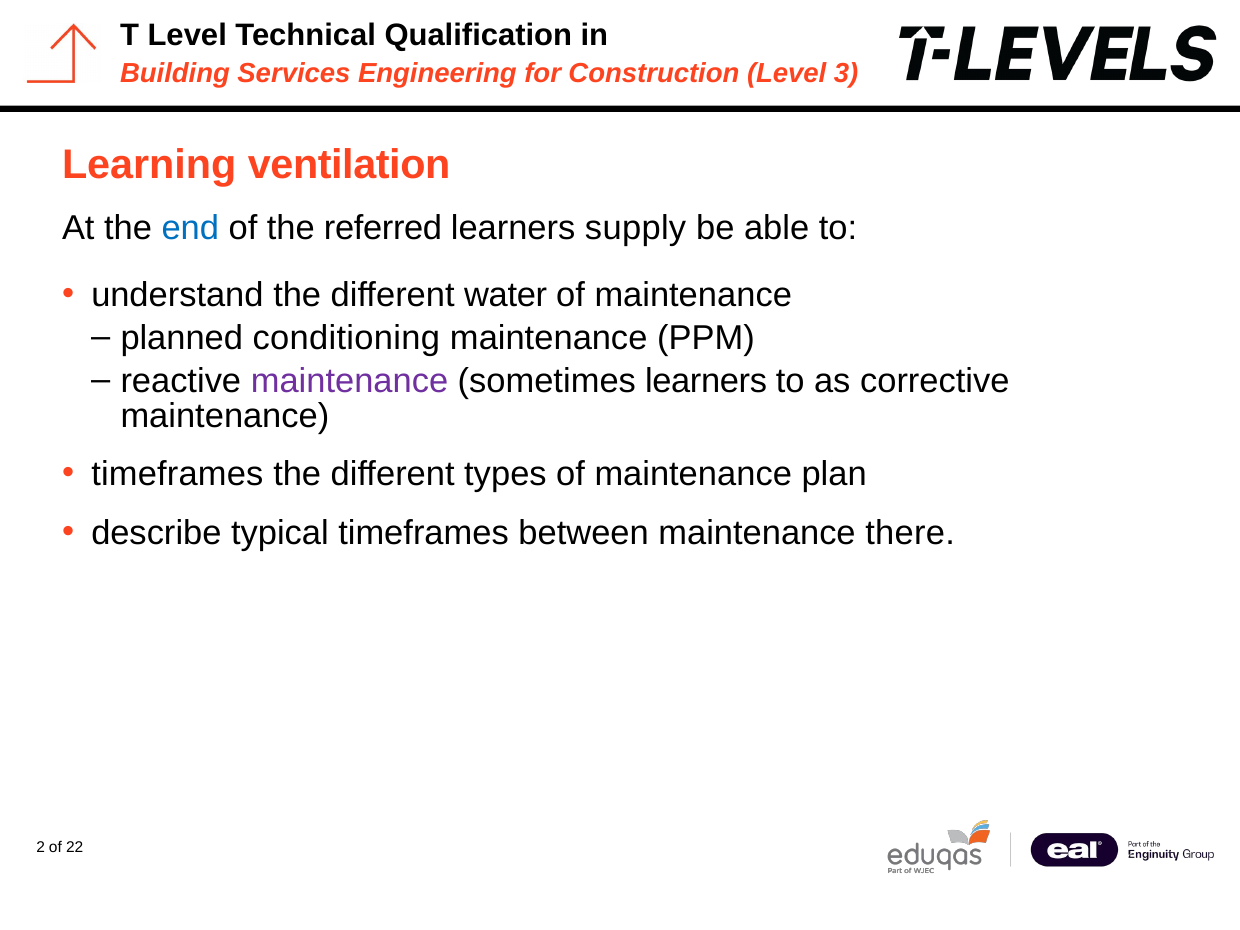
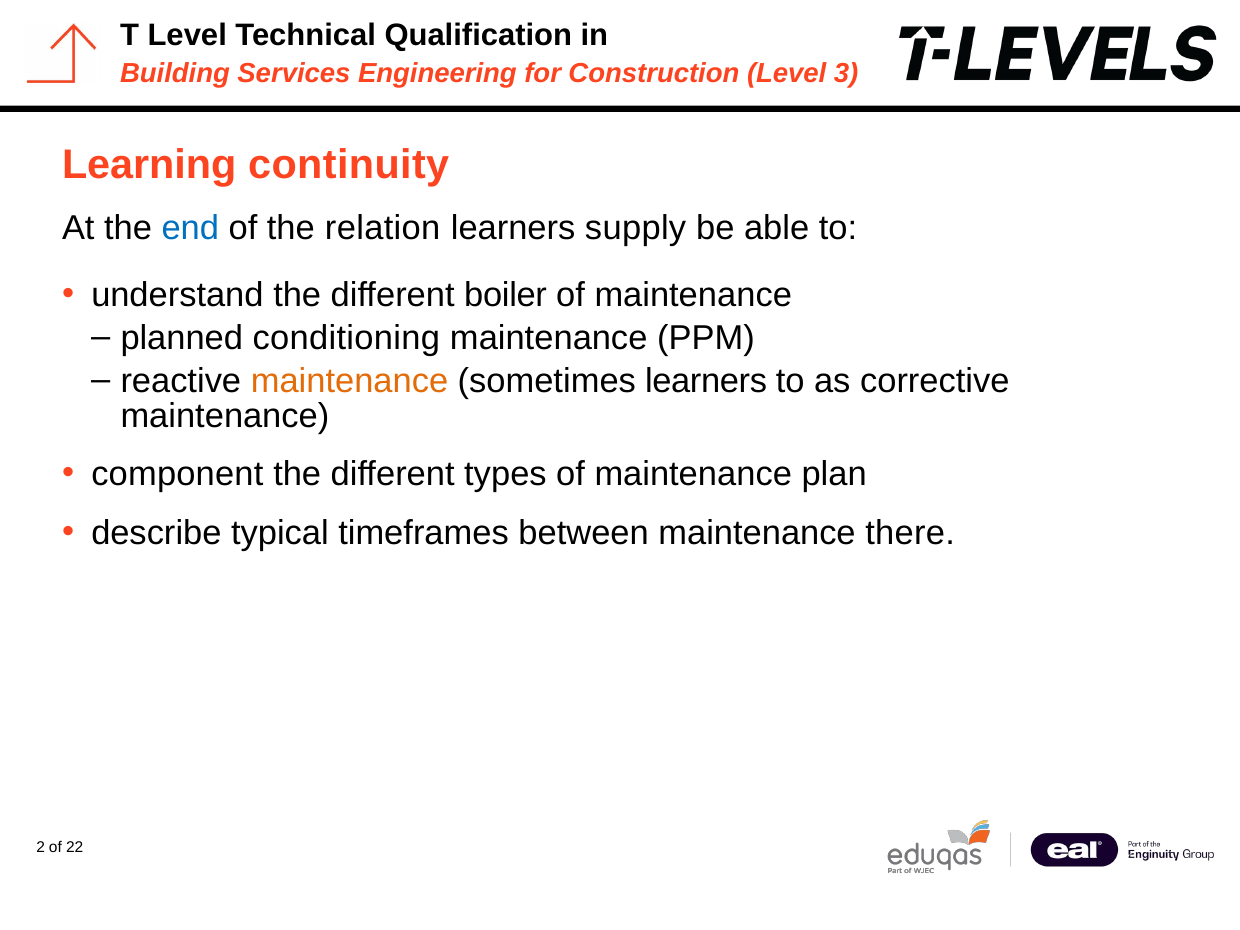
ventilation: ventilation -> continuity
referred: referred -> relation
water: water -> boiler
maintenance at (349, 381) colour: purple -> orange
timeframes at (177, 474): timeframes -> component
